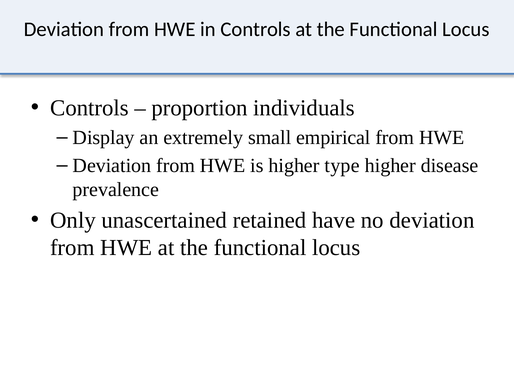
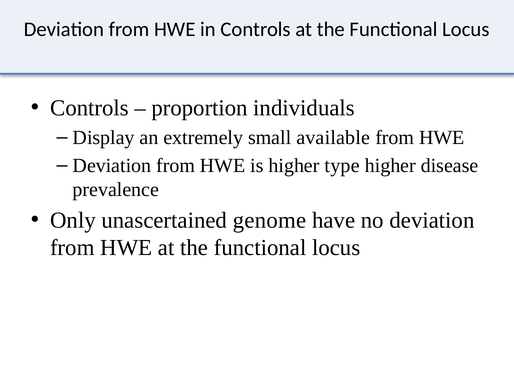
empirical: empirical -> available
retained: retained -> genome
